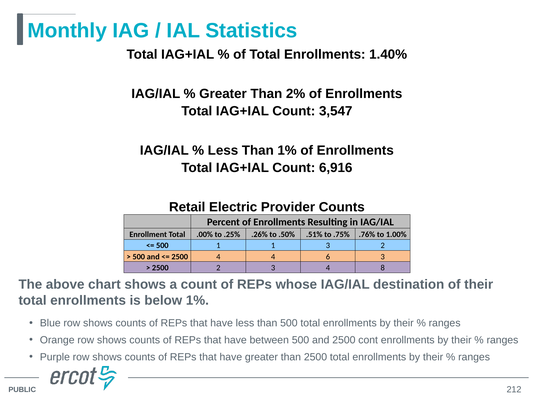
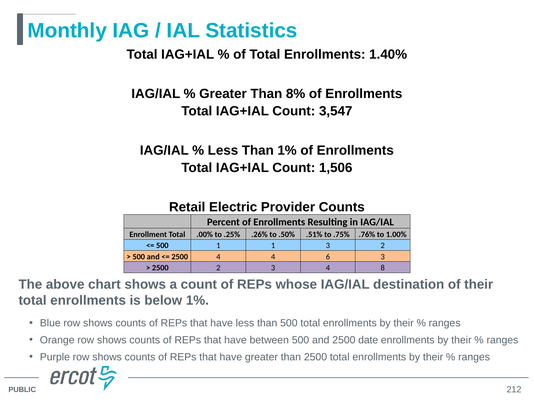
2%: 2% -> 8%
6,916: 6,916 -> 1,506
cont: cont -> date
